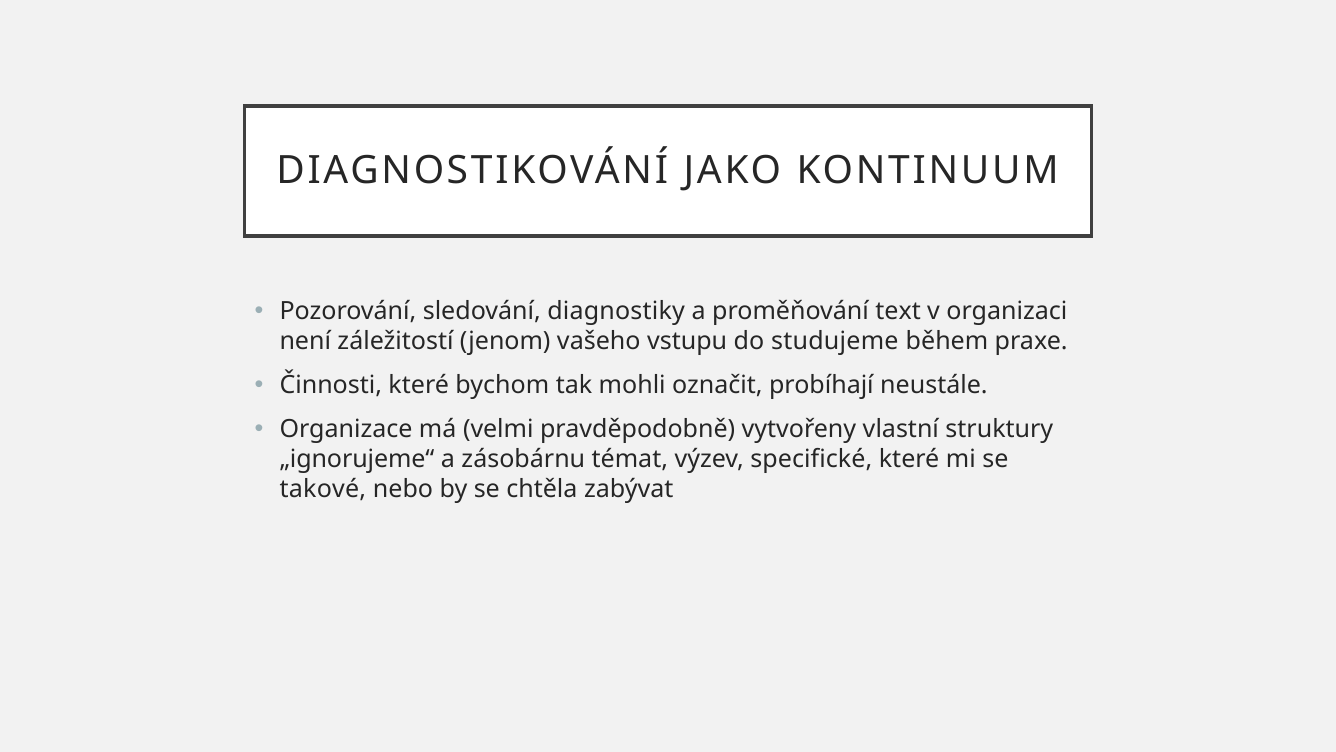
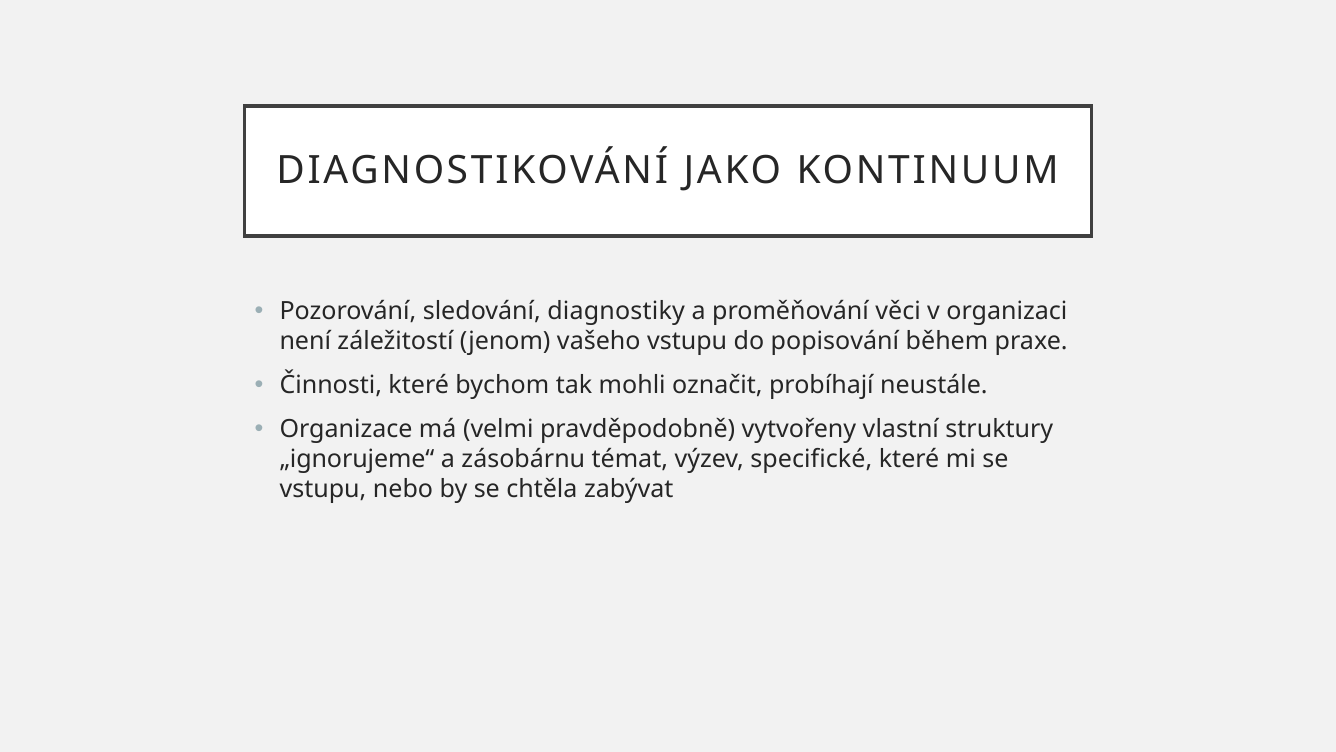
text: text -> věci
studujeme: studujeme -> popisování
takové at (323, 489): takové -> vstupu
